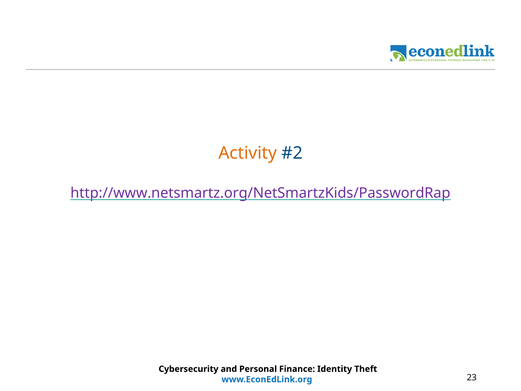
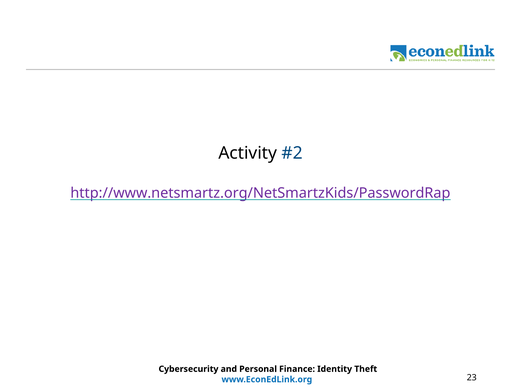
Activity colour: orange -> black
